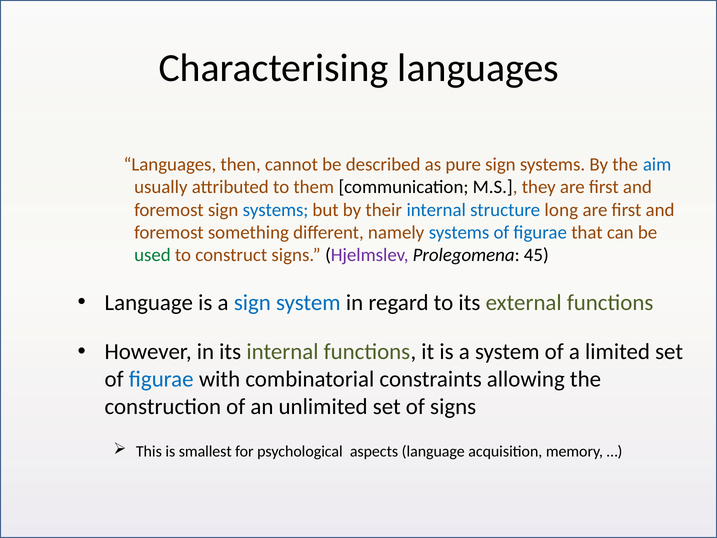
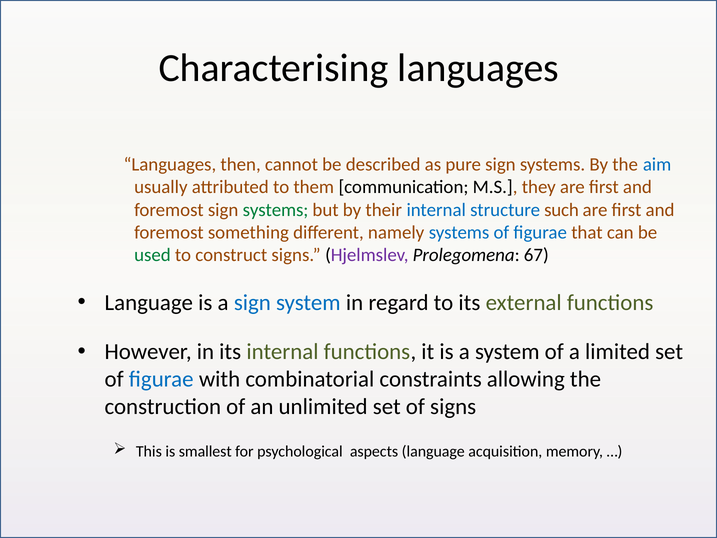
systems at (275, 210) colour: blue -> green
long: long -> such
45: 45 -> 67
